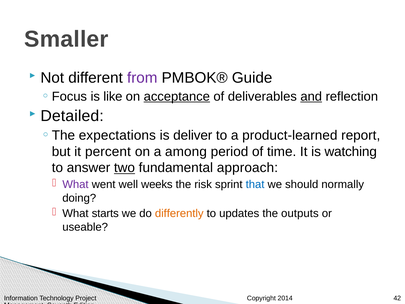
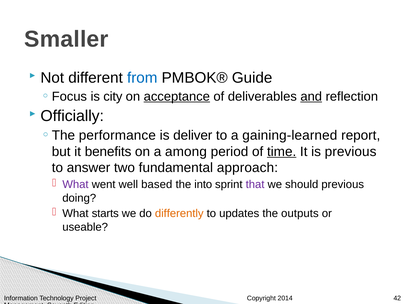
from colour: purple -> blue
like: like -> city
Detailed: Detailed -> Officially
expectations: expectations -> performance
product-learned: product-learned -> gaining-learned
percent: percent -> benefits
time underline: none -> present
is watching: watching -> previous
two underline: present -> none
weeks: weeks -> based
risk: risk -> into
that colour: blue -> purple
should normally: normally -> previous
